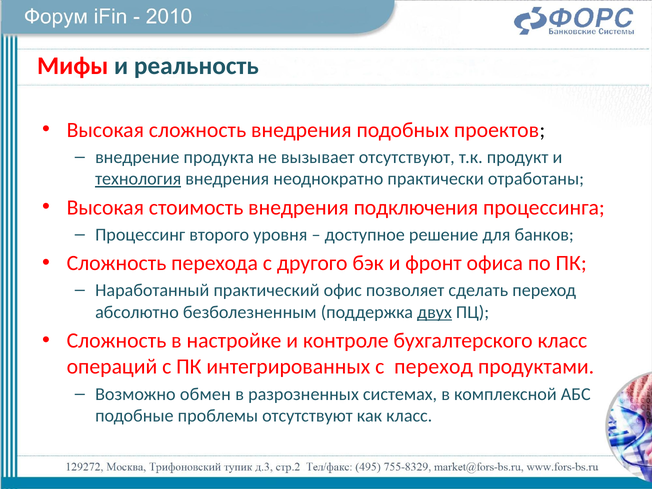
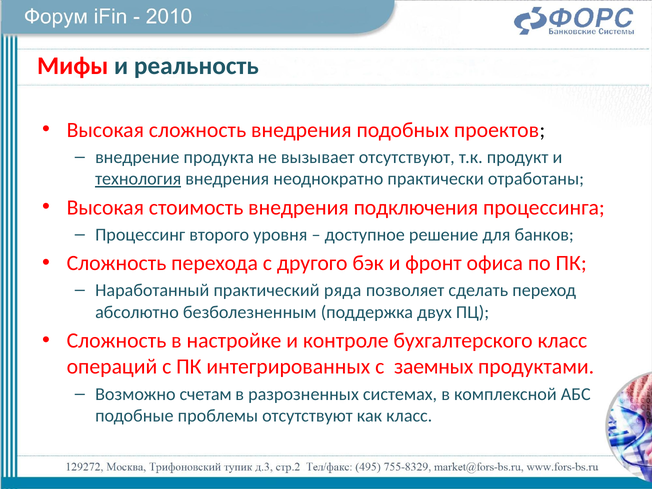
офис: офис -> ряда
двух underline: present -> none
с переход: переход -> заемных
обмен: обмен -> счетам
